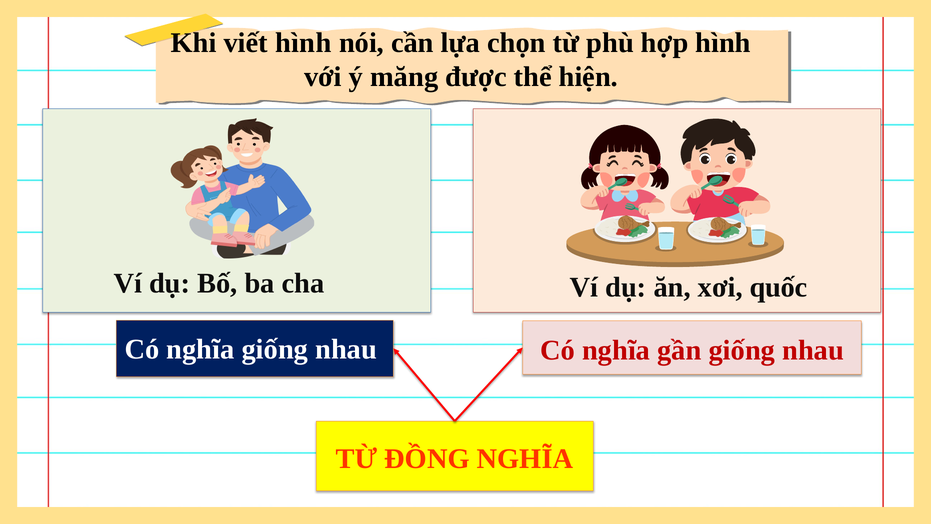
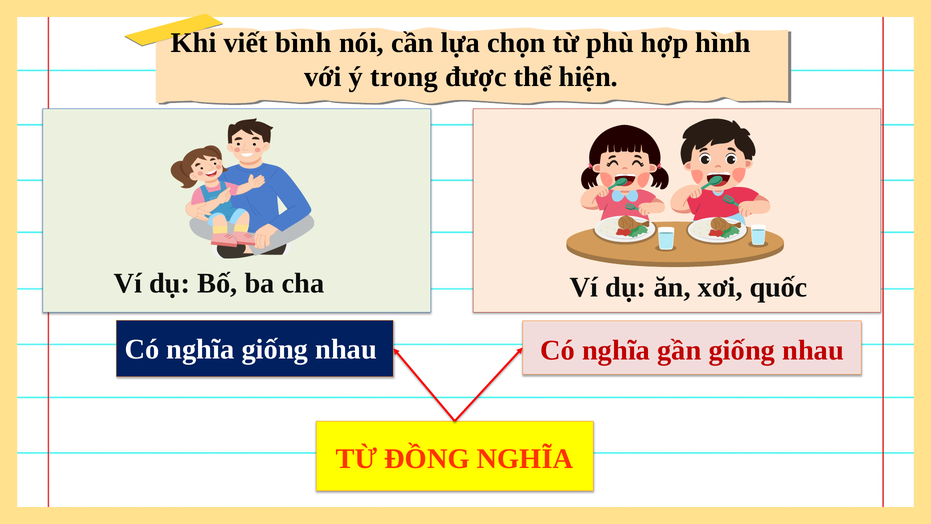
viết hình: hình -> bình
măng: măng -> trong
